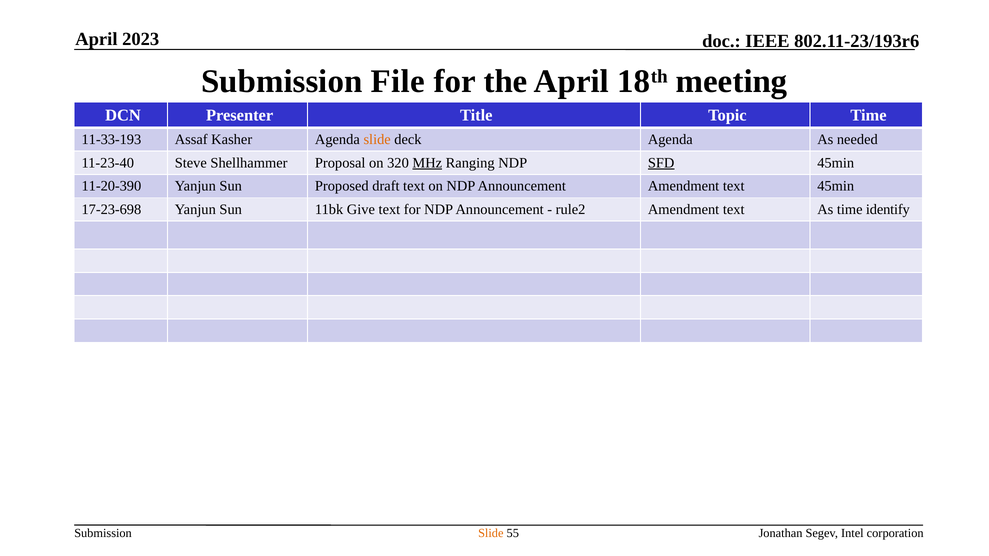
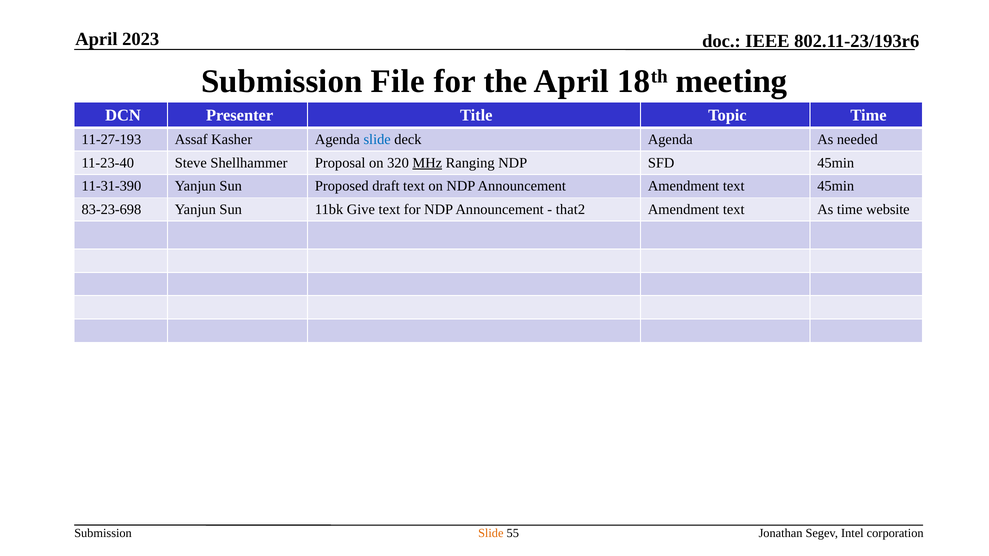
11-33-193: 11-33-193 -> 11-27-193
slide at (377, 140) colour: orange -> blue
SFD underline: present -> none
11-20-390: 11-20-390 -> 11-31-390
17-23-698: 17-23-698 -> 83-23-698
rule2: rule2 -> that2
identify: identify -> website
